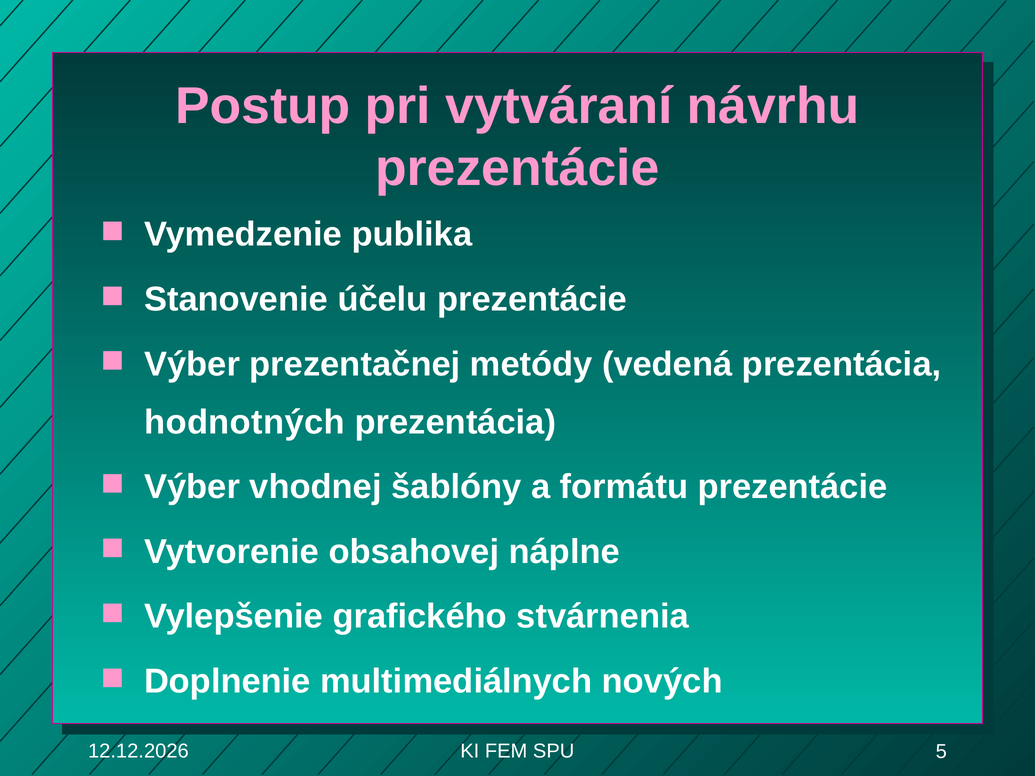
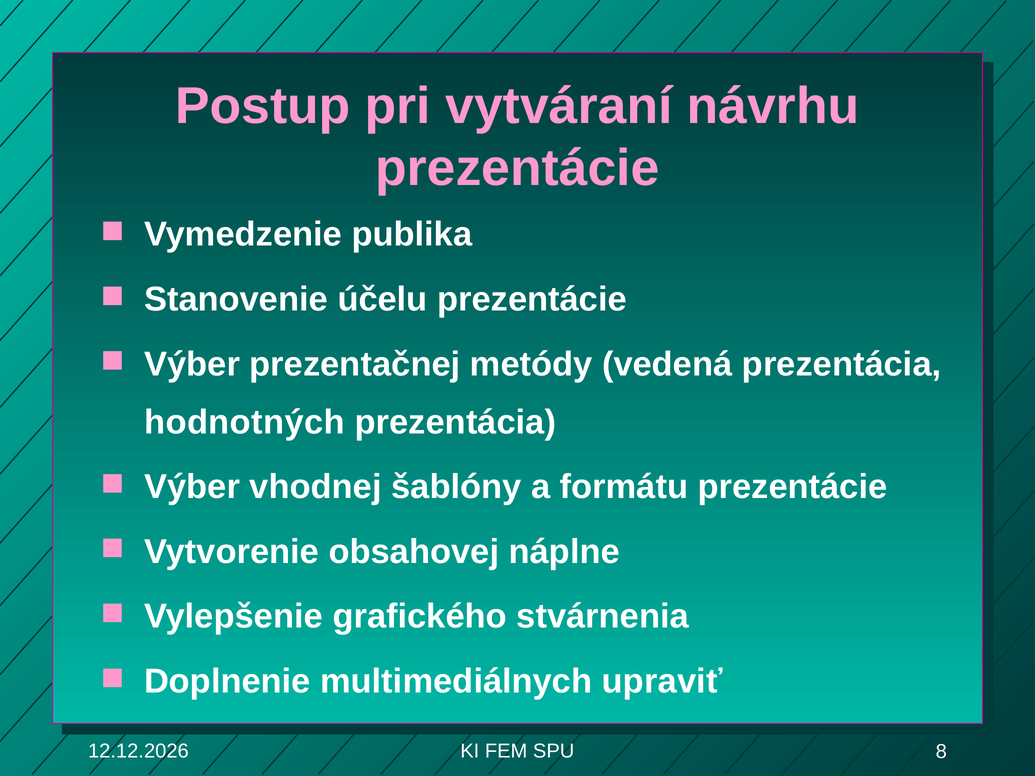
nových: nových -> upraviť
5: 5 -> 8
